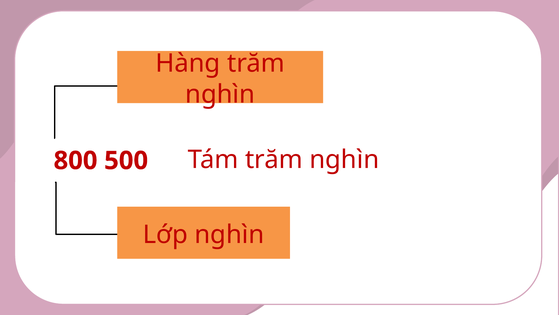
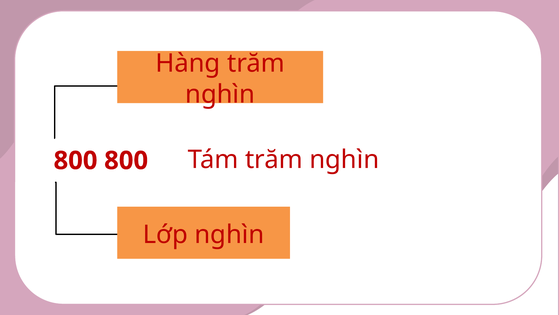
800 500: 500 -> 800
